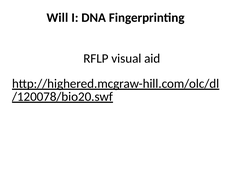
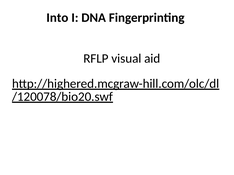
Will: Will -> Into
